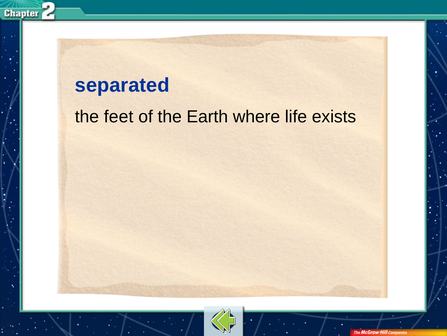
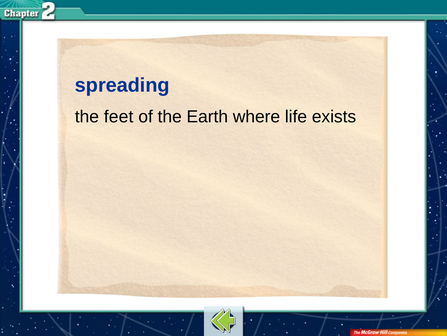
separated: separated -> spreading
